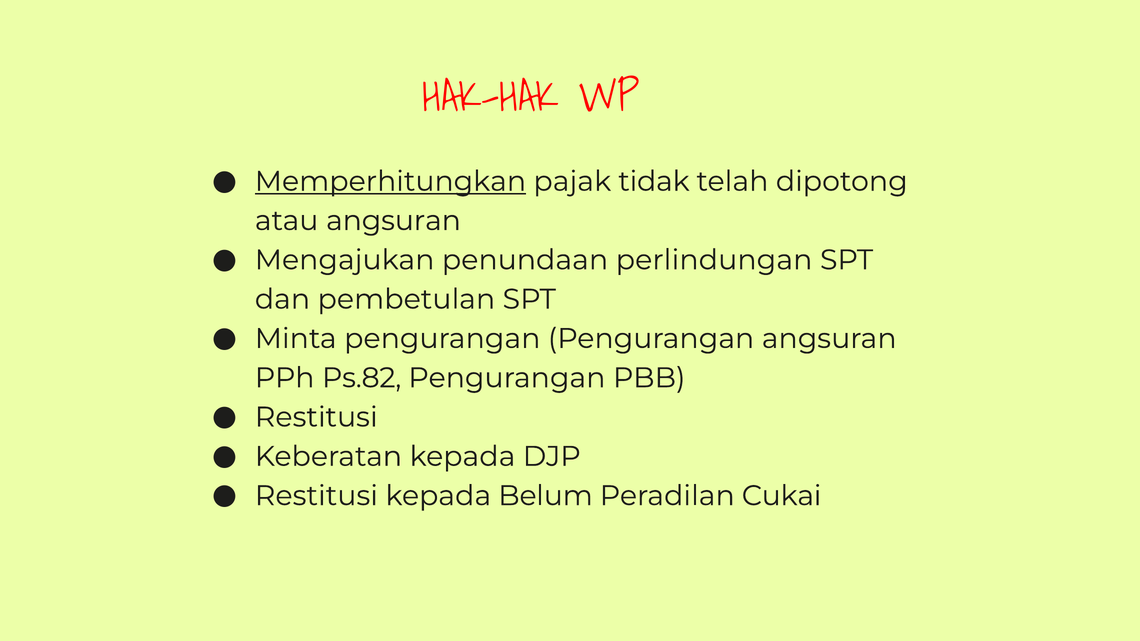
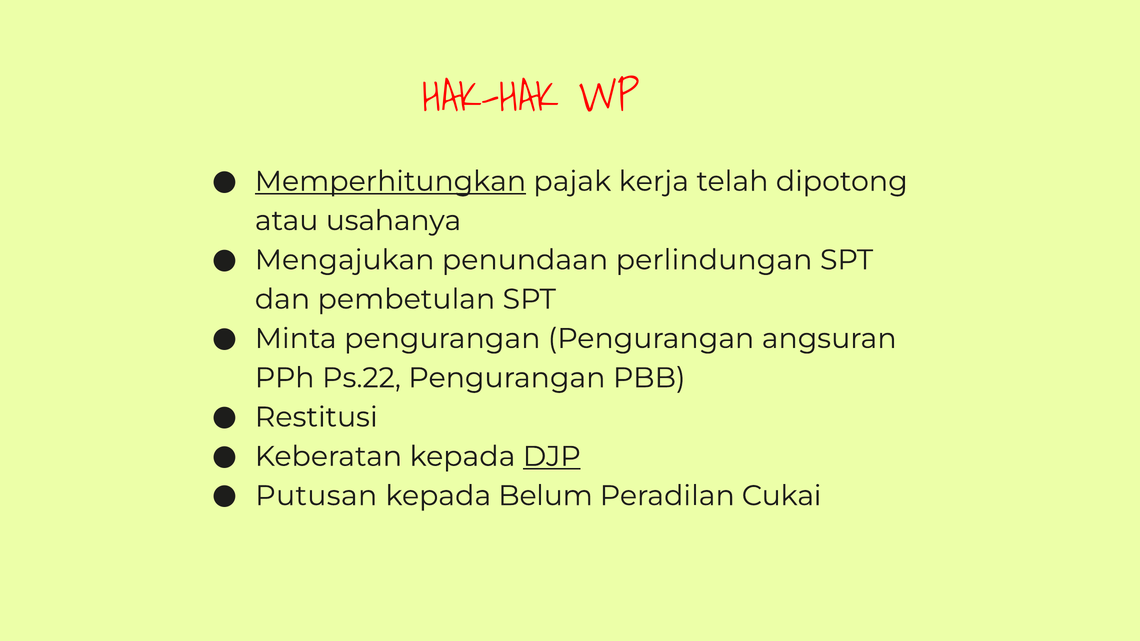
tidak: tidak -> kerja
atau angsuran: angsuran -> usahanya
Ps.82: Ps.82 -> Ps.22
DJP underline: none -> present
Restitusi at (316, 496): Restitusi -> Putusan
